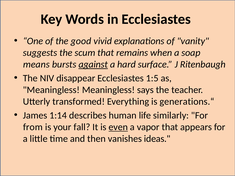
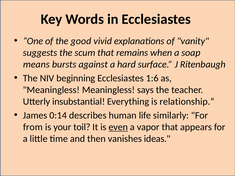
against underline: present -> none
disappear: disappear -> beginning
1:5: 1:5 -> 1:6
transformed: transformed -> insubstantial
generations.“: generations.“ -> relationship.“
1:14: 1:14 -> 0:14
fall: fall -> toil
